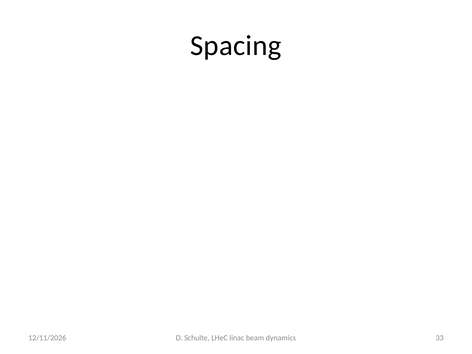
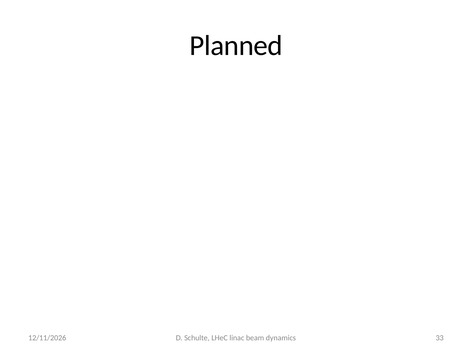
Spacing: Spacing -> Planned
